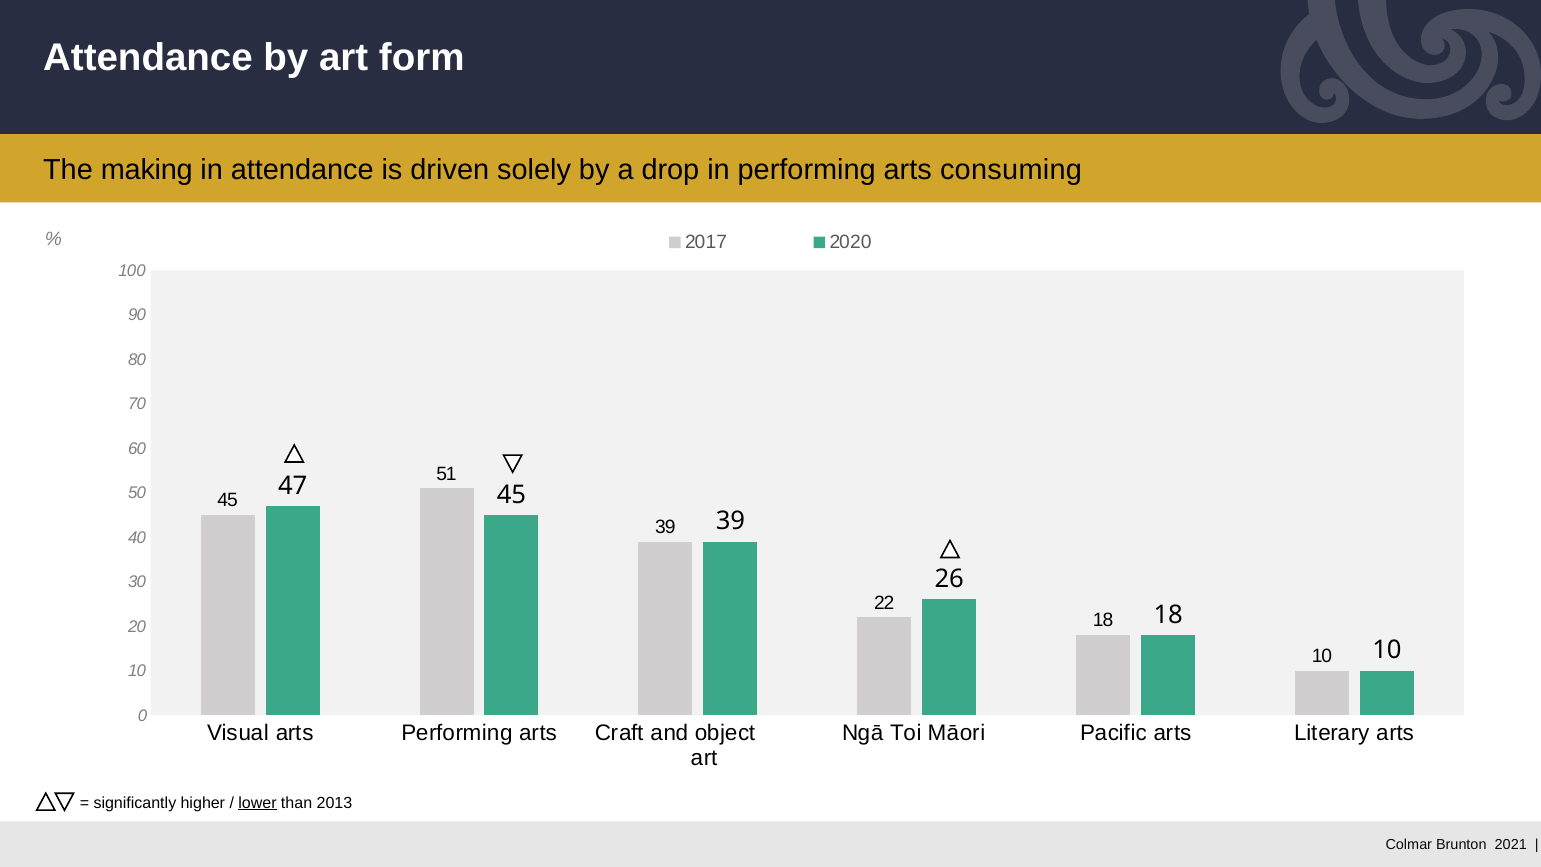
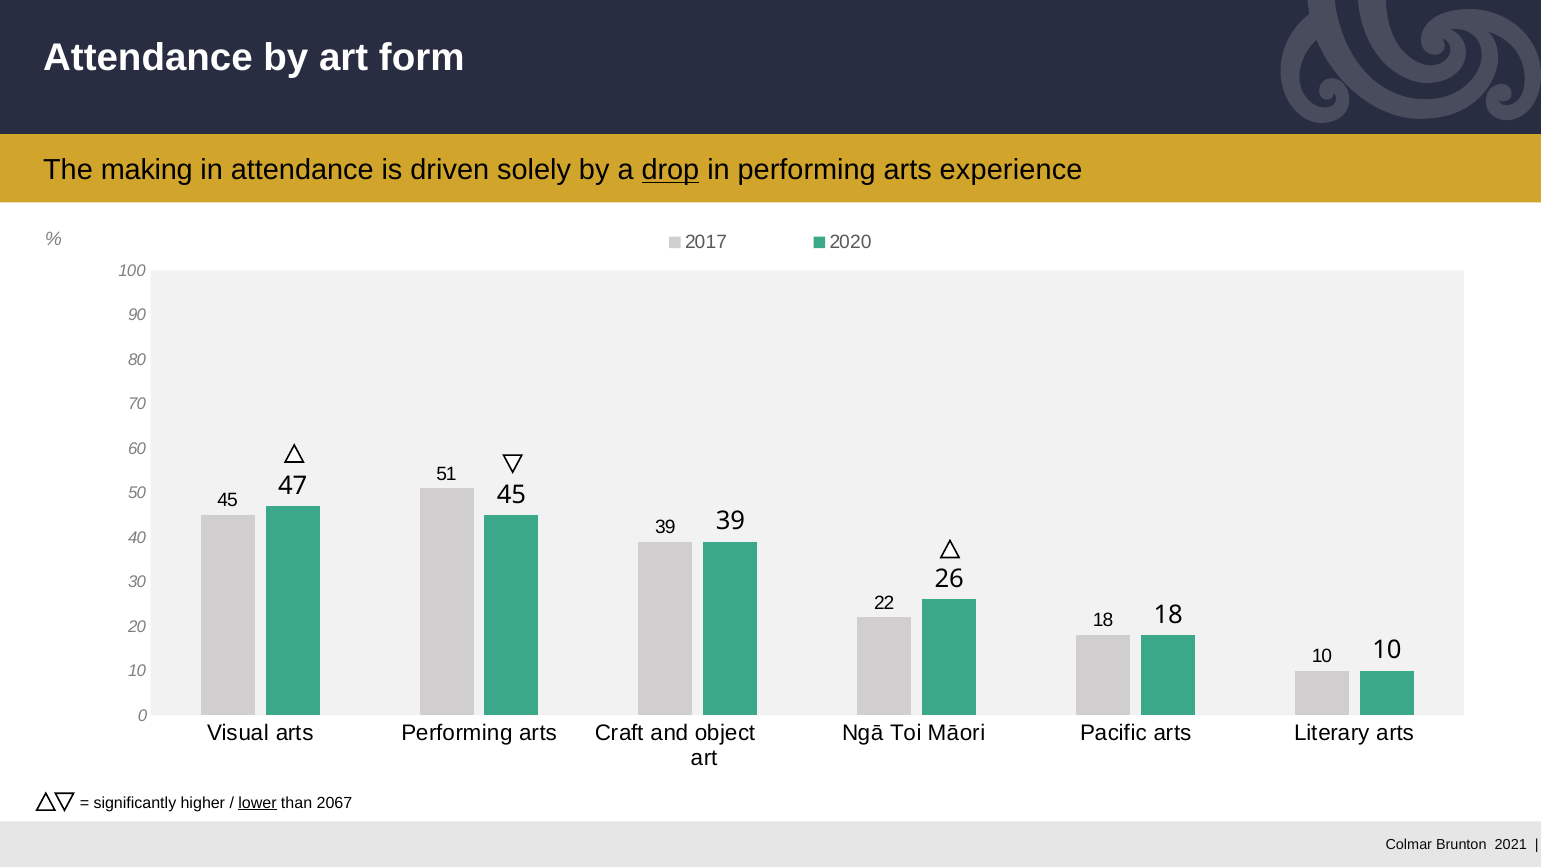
drop underline: none -> present
consuming: consuming -> experience
2013: 2013 -> 2067
